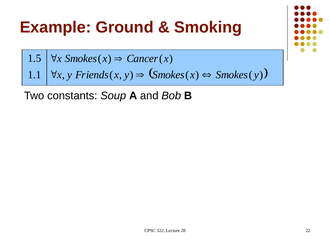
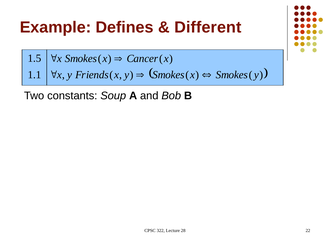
Ground: Ground -> Defines
Smoking: Smoking -> Different
